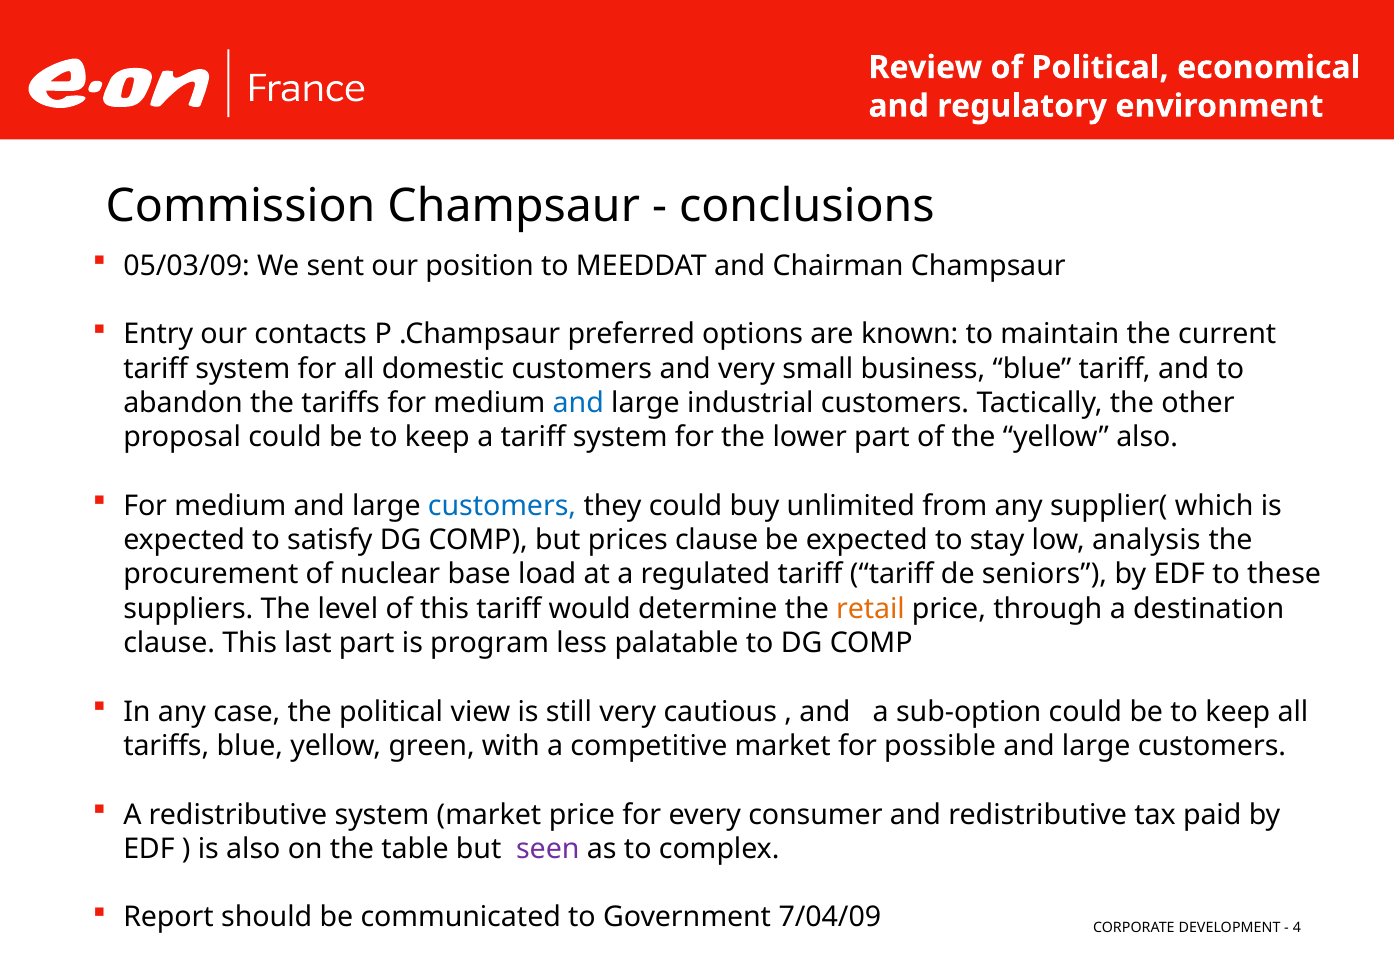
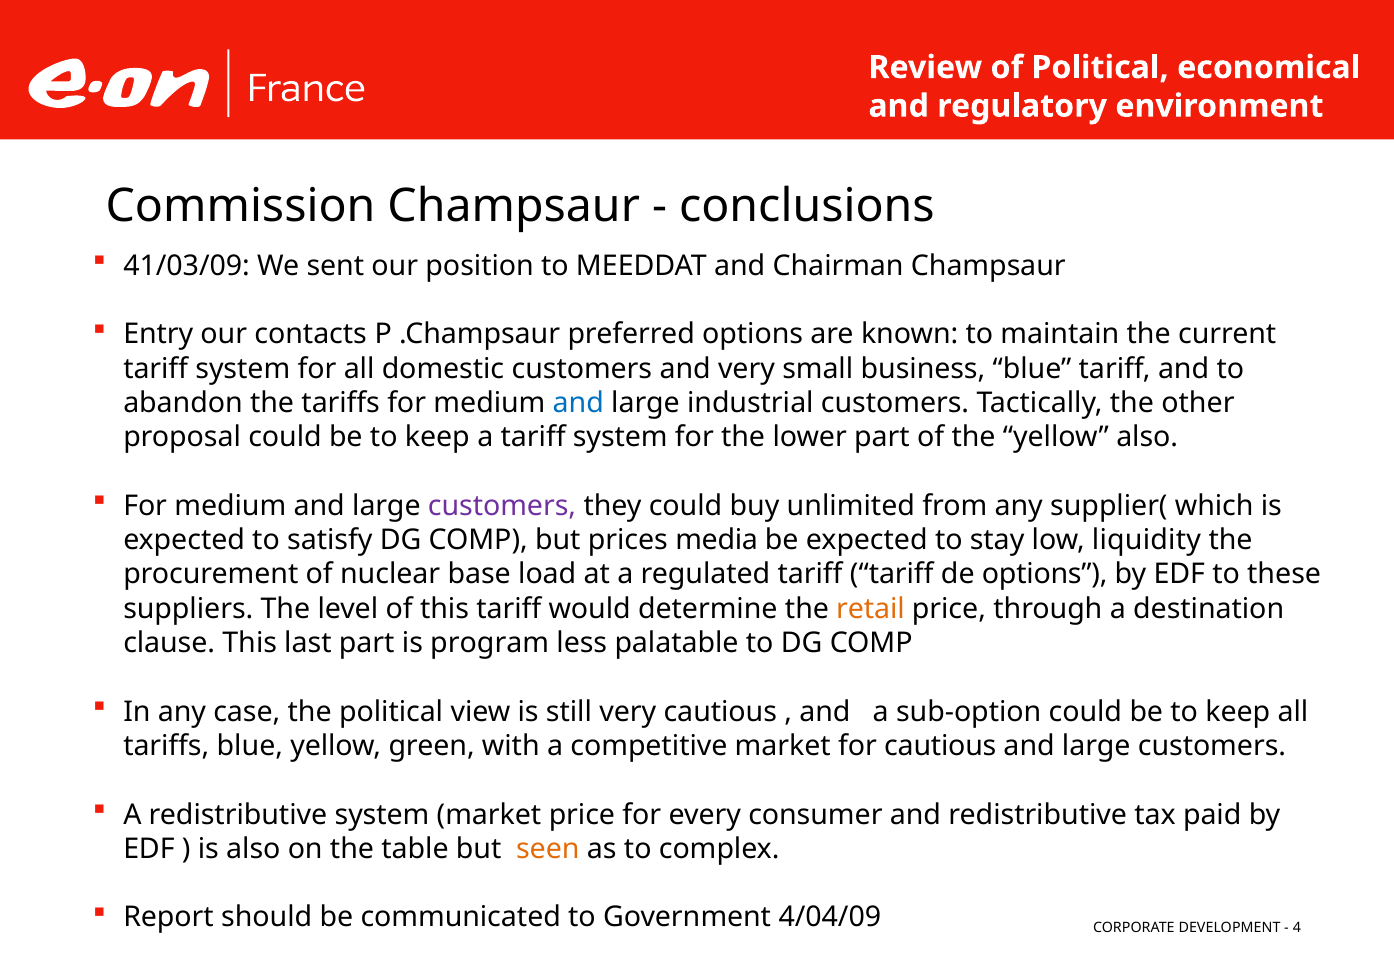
05/03/09: 05/03/09 -> 41/03/09
customers at (502, 506) colour: blue -> purple
prices clause: clause -> media
analysis: analysis -> liquidity
de seniors: seniors -> options
for possible: possible -> cautious
seen colour: purple -> orange
7/04/09: 7/04/09 -> 4/04/09
